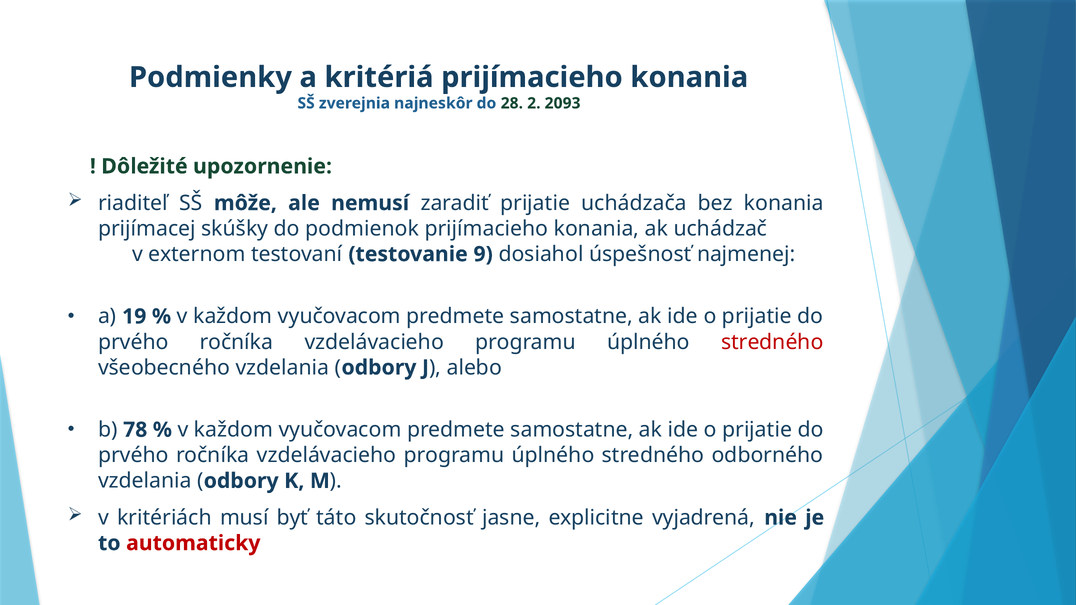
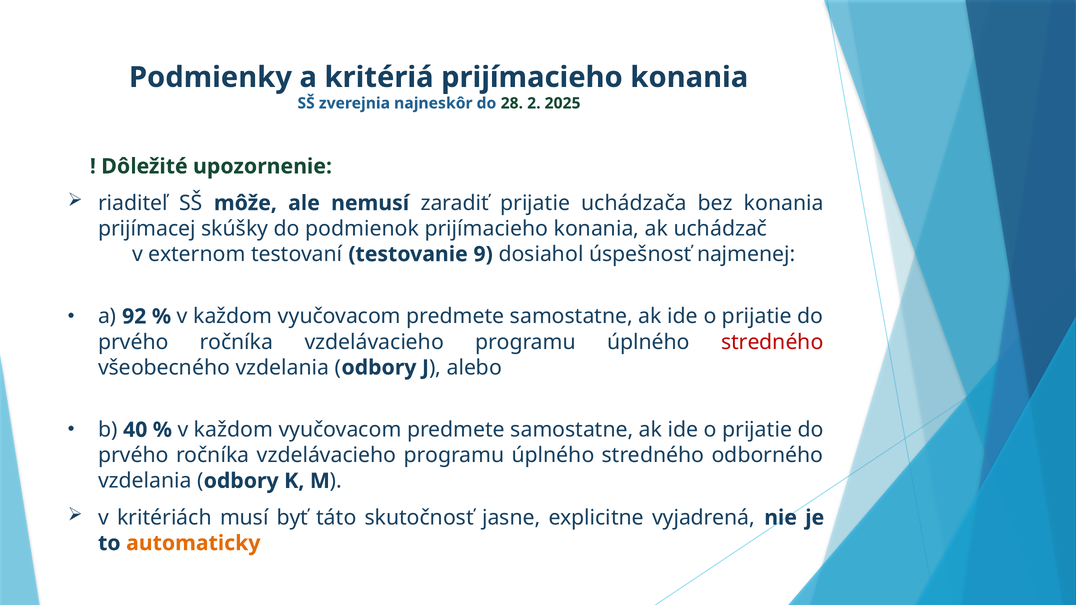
2093: 2093 -> 2025
19: 19 -> 92
78: 78 -> 40
automaticky colour: red -> orange
